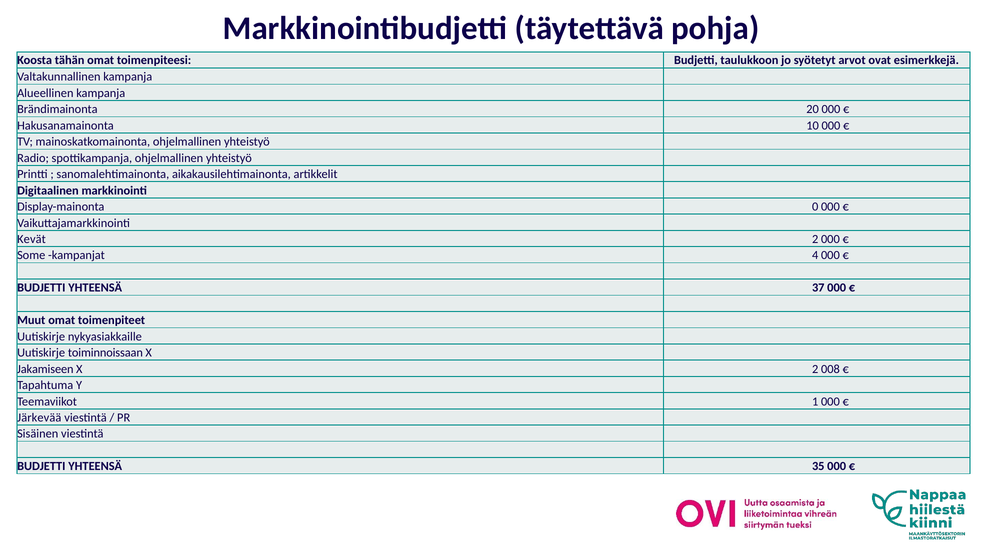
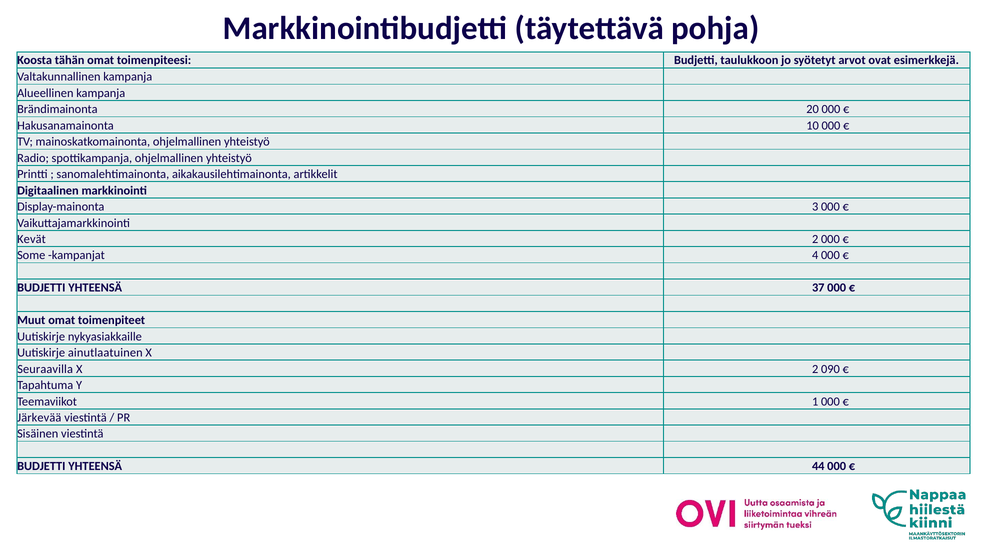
0: 0 -> 3
toiminnoissaan: toiminnoissaan -> ainutlaatuinen
Jakamiseen: Jakamiseen -> Seuraavilla
008: 008 -> 090
35: 35 -> 44
